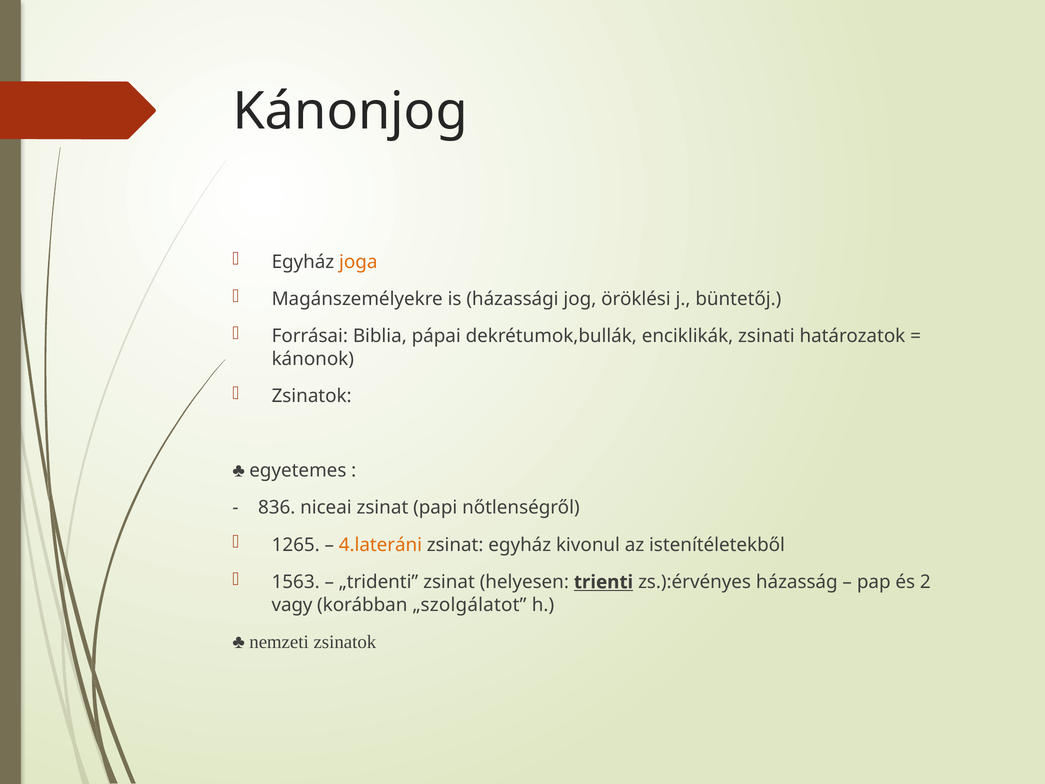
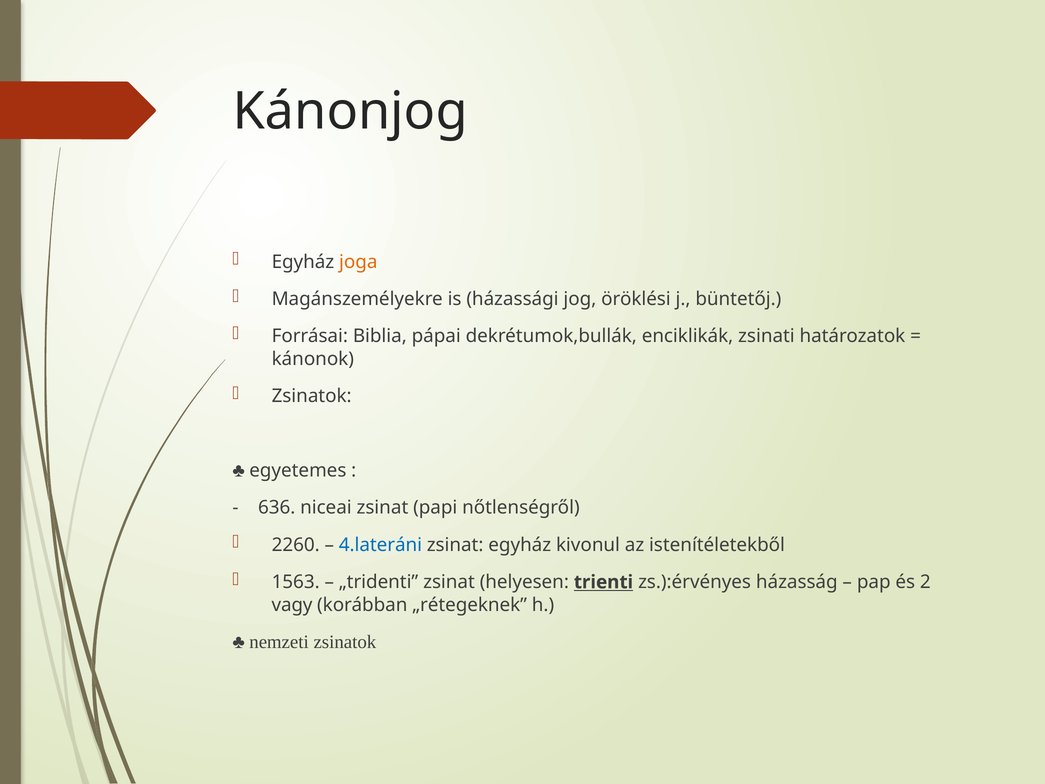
836: 836 -> 636
1265: 1265 -> 2260
4.lateráni colour: orange -> blue
„szolgálatot: „szolgálatot -> „rétegeknek
